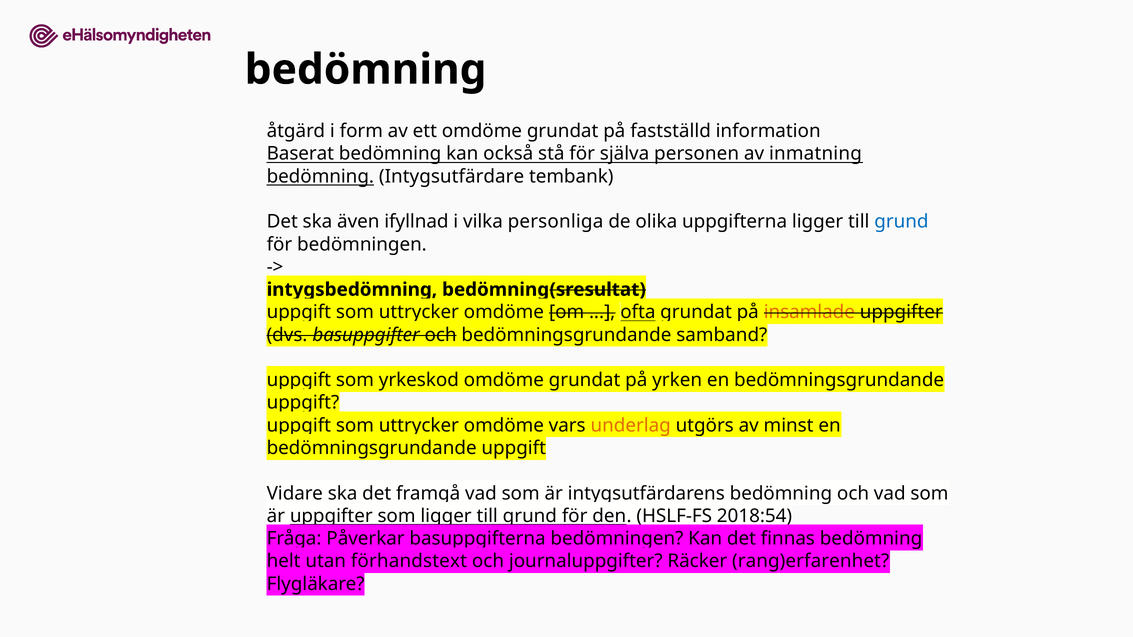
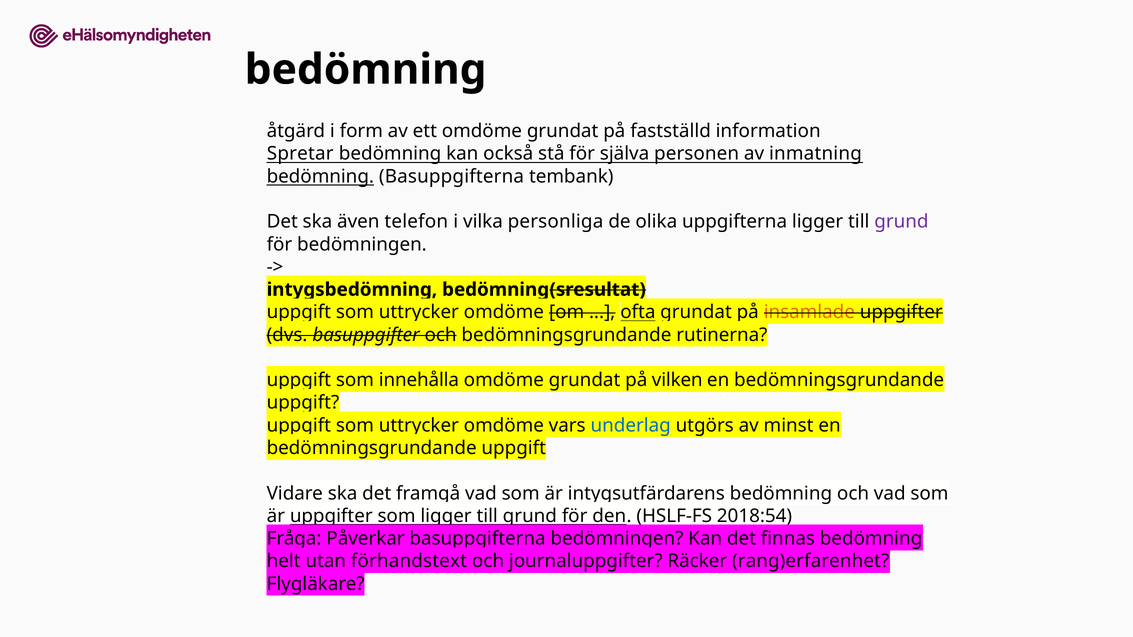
Baserat: Baserat -> Spretar
bedömning Intygsutfärdare: Intygsutfärdare -> Basuppgifterna
ifyllnad: ifyllnad -> telefon
grund at (901, 222) colour: blue -> purple
samband: samband -> rutinerna
yrkeskod: yrkeskod -> innehålla
yrken: yrken -> vilken
underlag colour: orange -> blue
